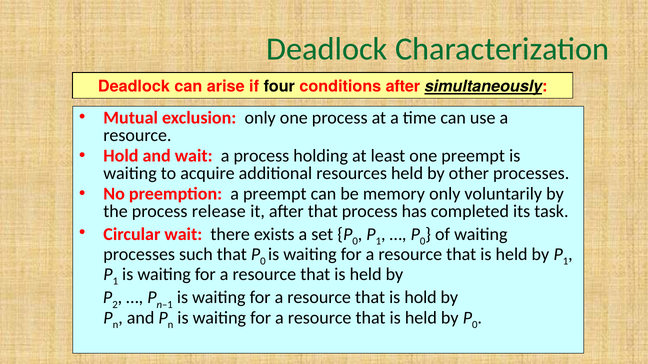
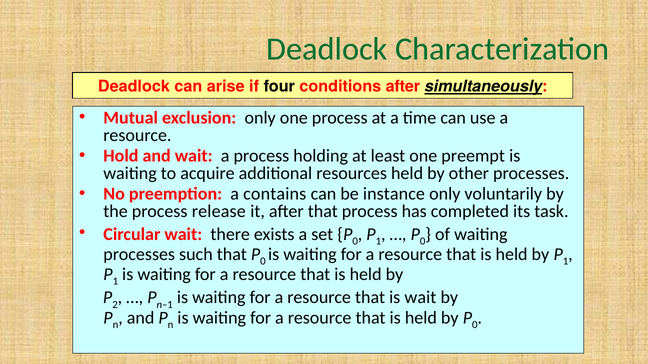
a preempt: preempt -> contains
memory: memory -> instance
is hold: hold -> wait
